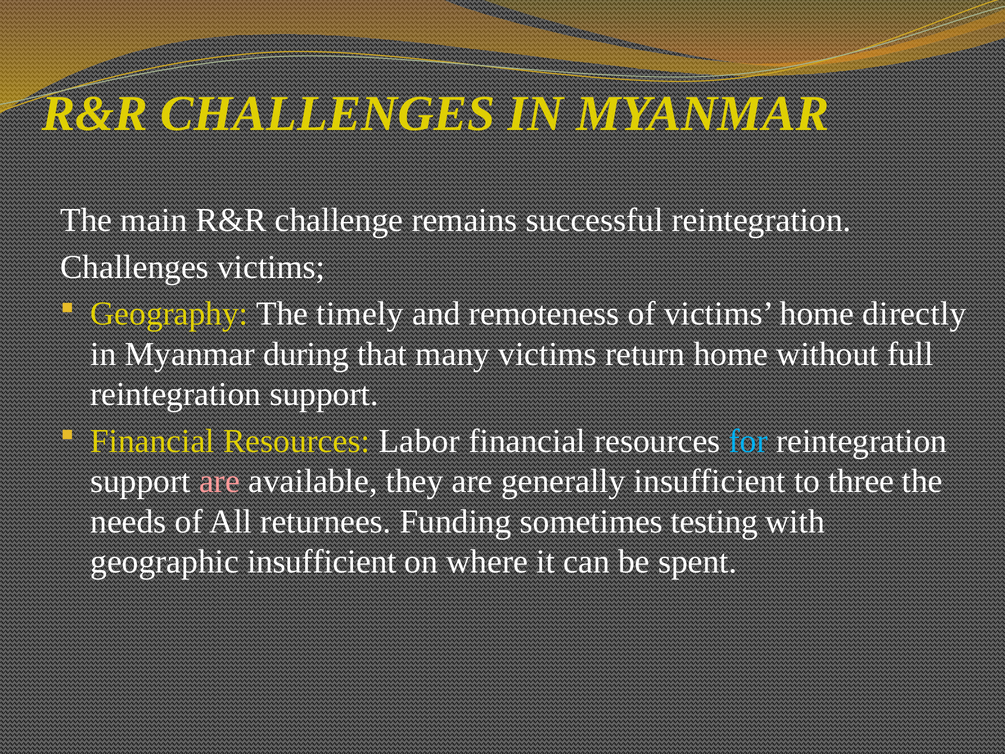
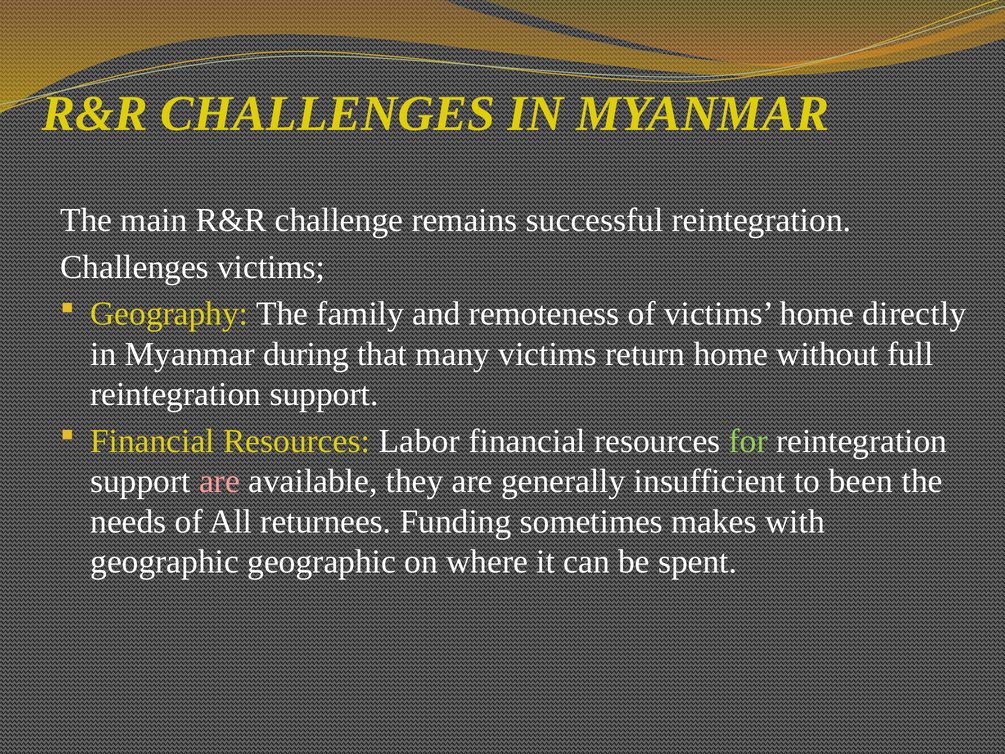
timely: timely -> family
for colour: light blue -> light green
three: three -> been
testing: testing -> makes
geographic insufficient: insufficient -> geographic
